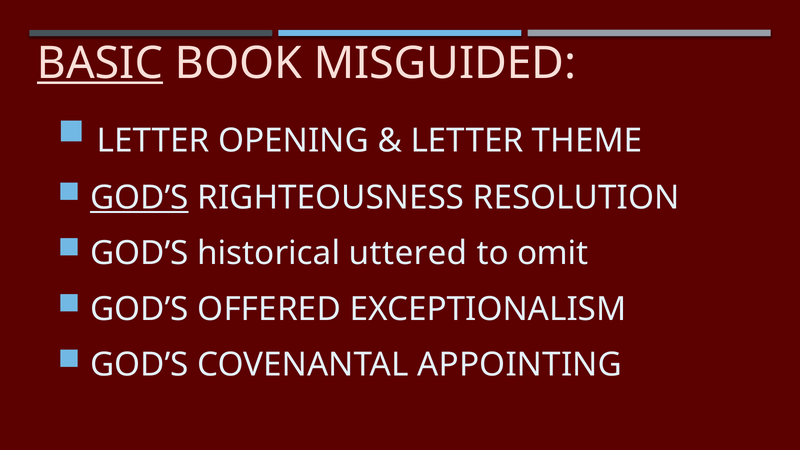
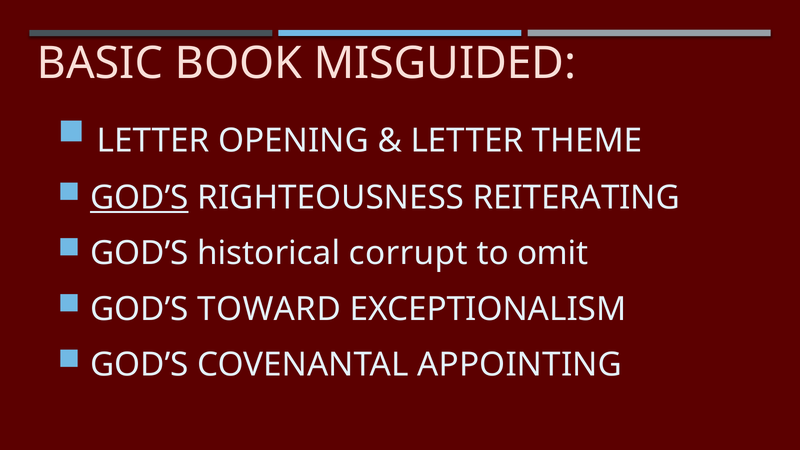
BASIC underline: present -> none
RESOLUTION: RESOLUTION -> REITERATING
uttered: uttered -> corrupt
OFFERED: OFFERED -> TOWARD
